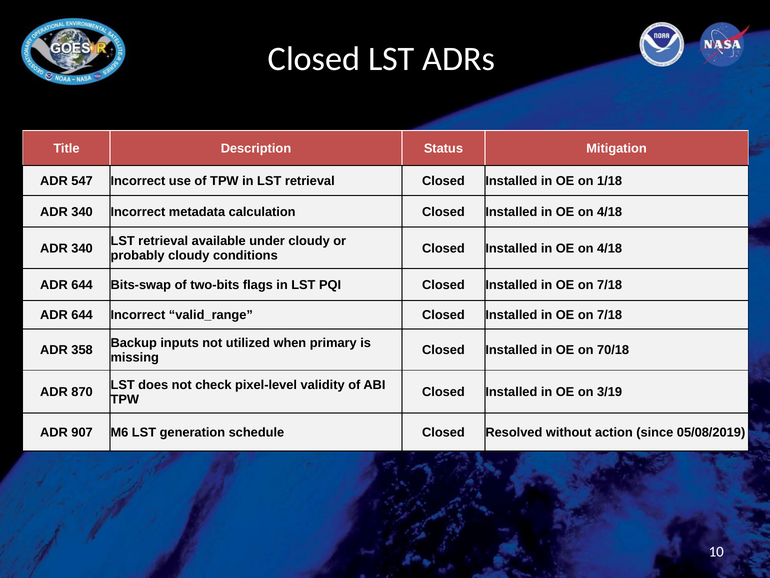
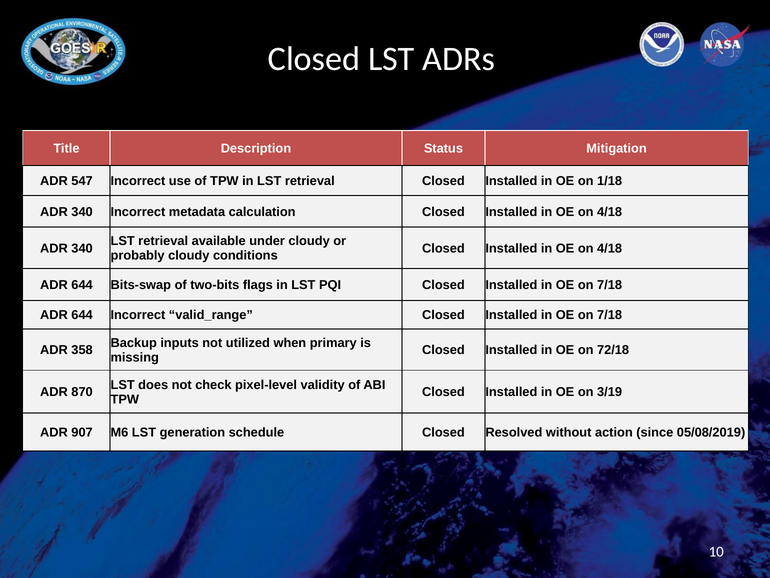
70/18: 70/18 -> 72/18
